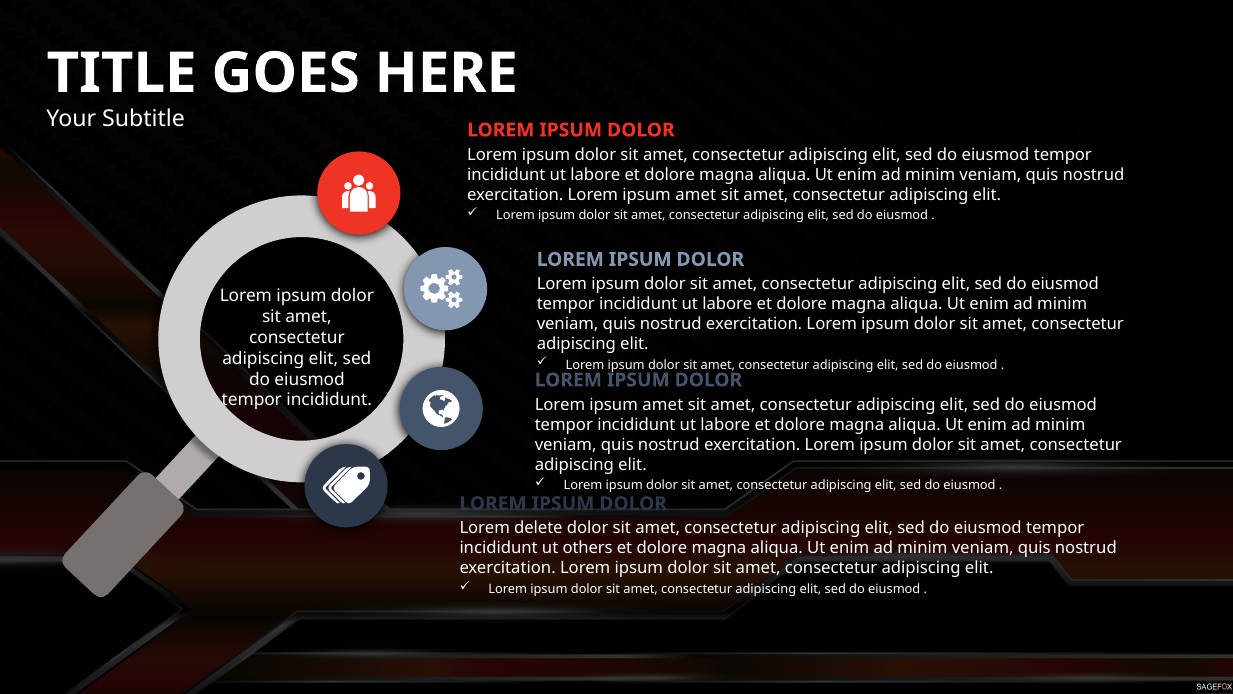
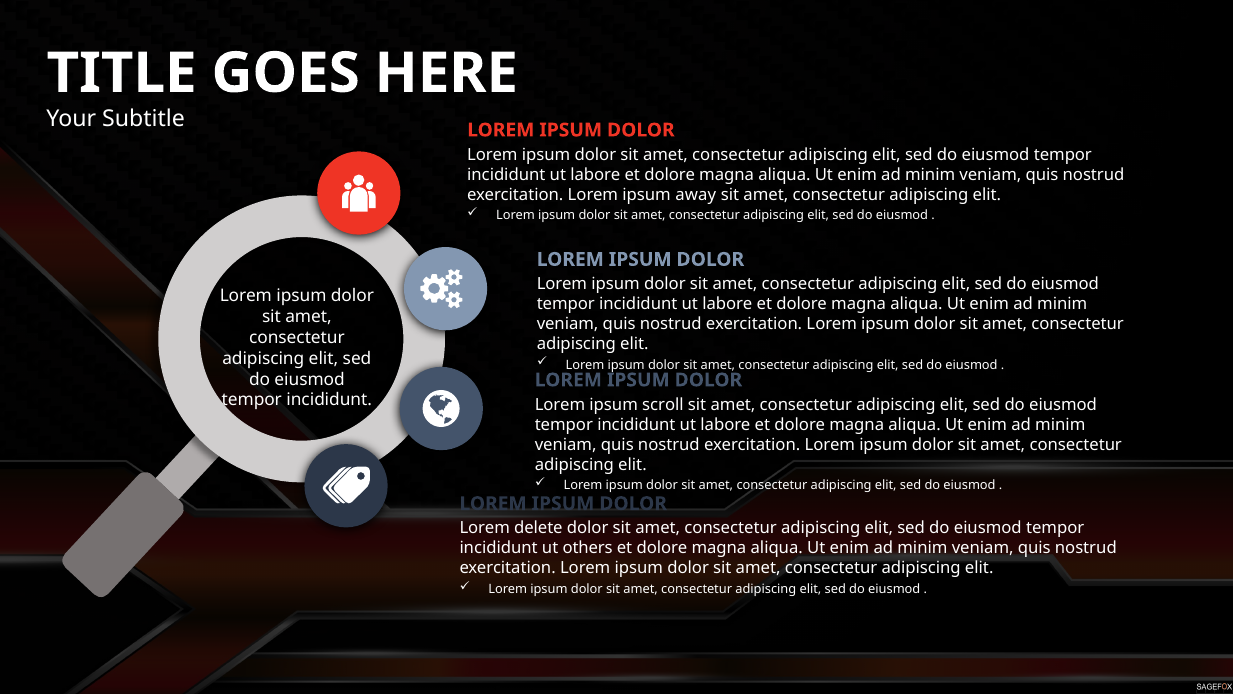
exercitation Lorem ipsum amet: amet -> away
amet at (663, 404): amet -> scroll
